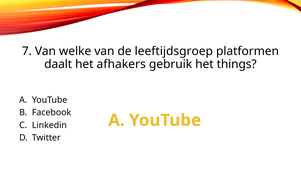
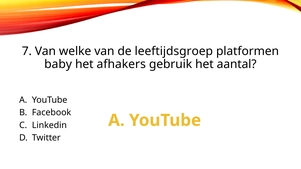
daalt: daalt -> baby
things: things -> aantal
